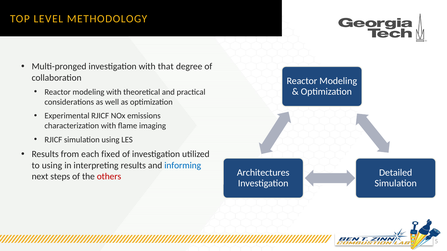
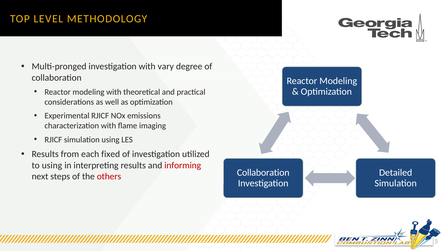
that: that -> vary
informing colour: blue -> red
Architectures at (263, 173): Architectures -> Collaboration
